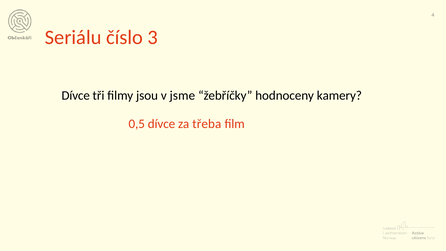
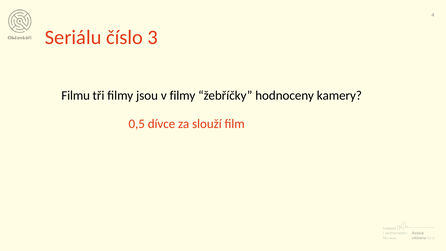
Dívce at (76, 96): Dívce -> Filmu
v jsme: jsme -> filmy
třeba: třeba -> slouží
